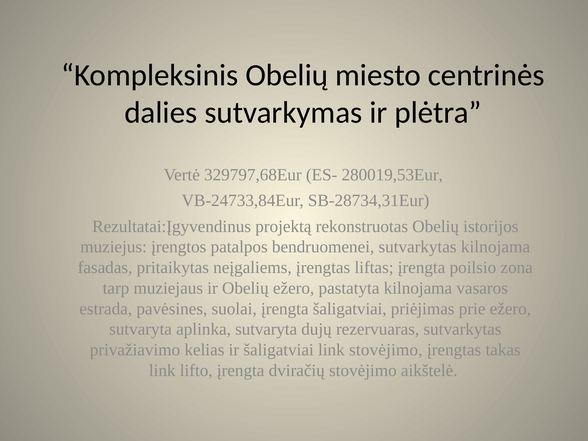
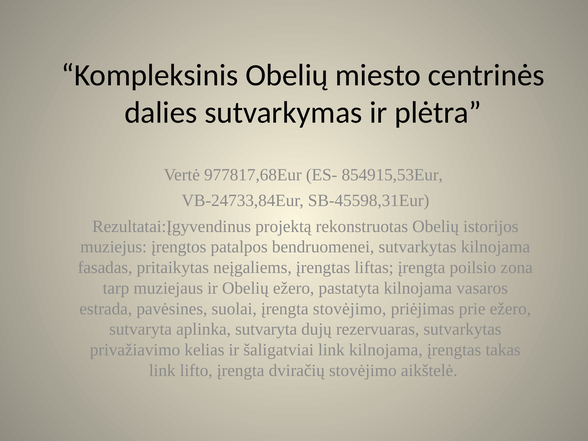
329797,68Eur: 329797,68Eur -> 977817,68Eur
280019,53Eur: 280019,53Eur -> 854915,53Eur
SB-28734,31Eur: SB-28734,31Eur -> SB-45598,31Eur
įrengta šaligatviai: šaligatviai -> stovėjimo
link stovėjimo: stovėjimo -> kilnojama
